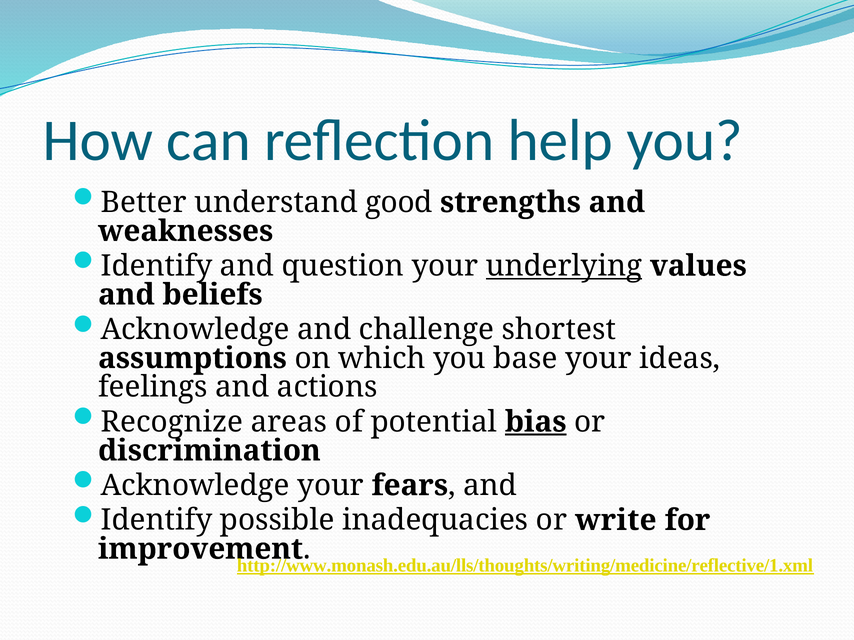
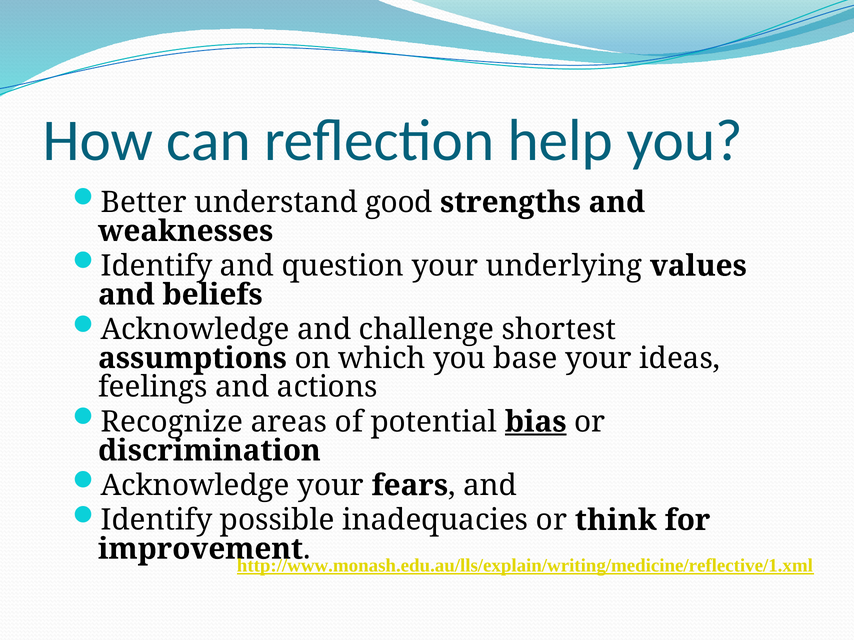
underlying underline: present -> none
write: write -> think
http://www.monash.edu.au/lls/thoughts/writing/medicine/reflective/1.xml: http://www.monash.edu.au/lls/thoughts/writing/medicine/reflective/1.xml -> http://www.monash.edu.au/lls/explain/writing/medicine/reflective/1.xml
